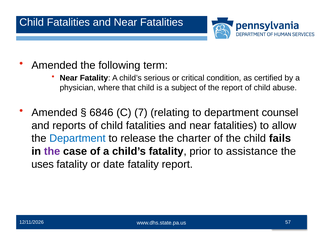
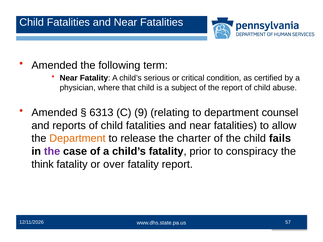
6846: 6846 -> 6313
7: 7 -> 9
Department at (77, 139) colour: blue -> orange
assistance: assistance -> conspiracy
uses: uses -> think
date: date -> over
